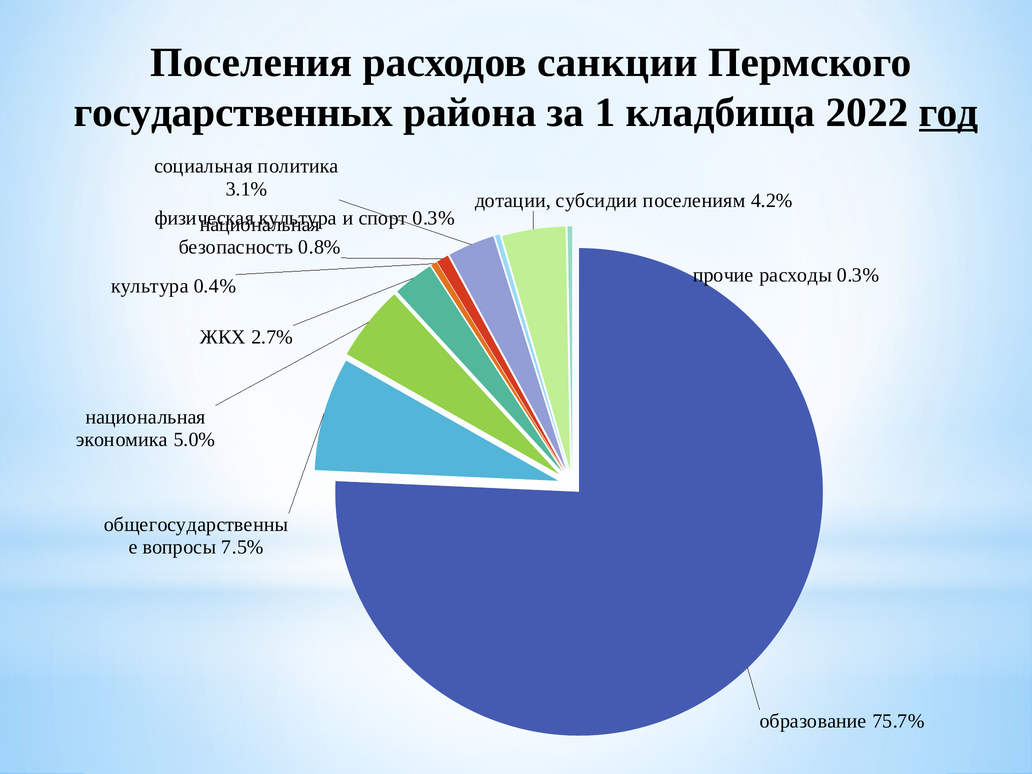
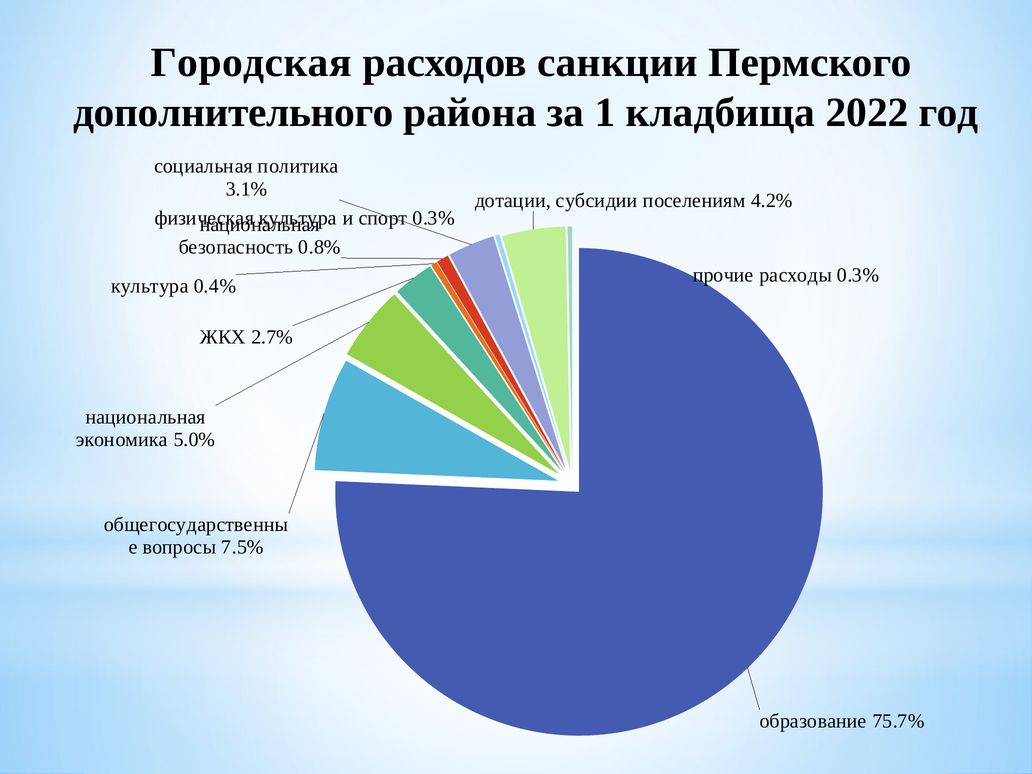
Поселения: Поселения -> Городская
государственных: государственных -> дополнительного
год underline: present -> none
